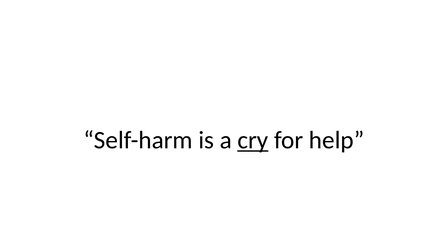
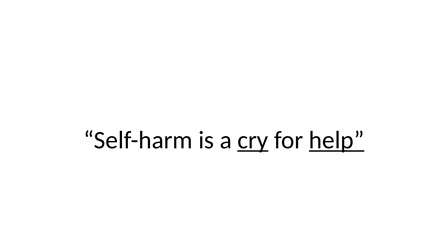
help underline: none -> present
